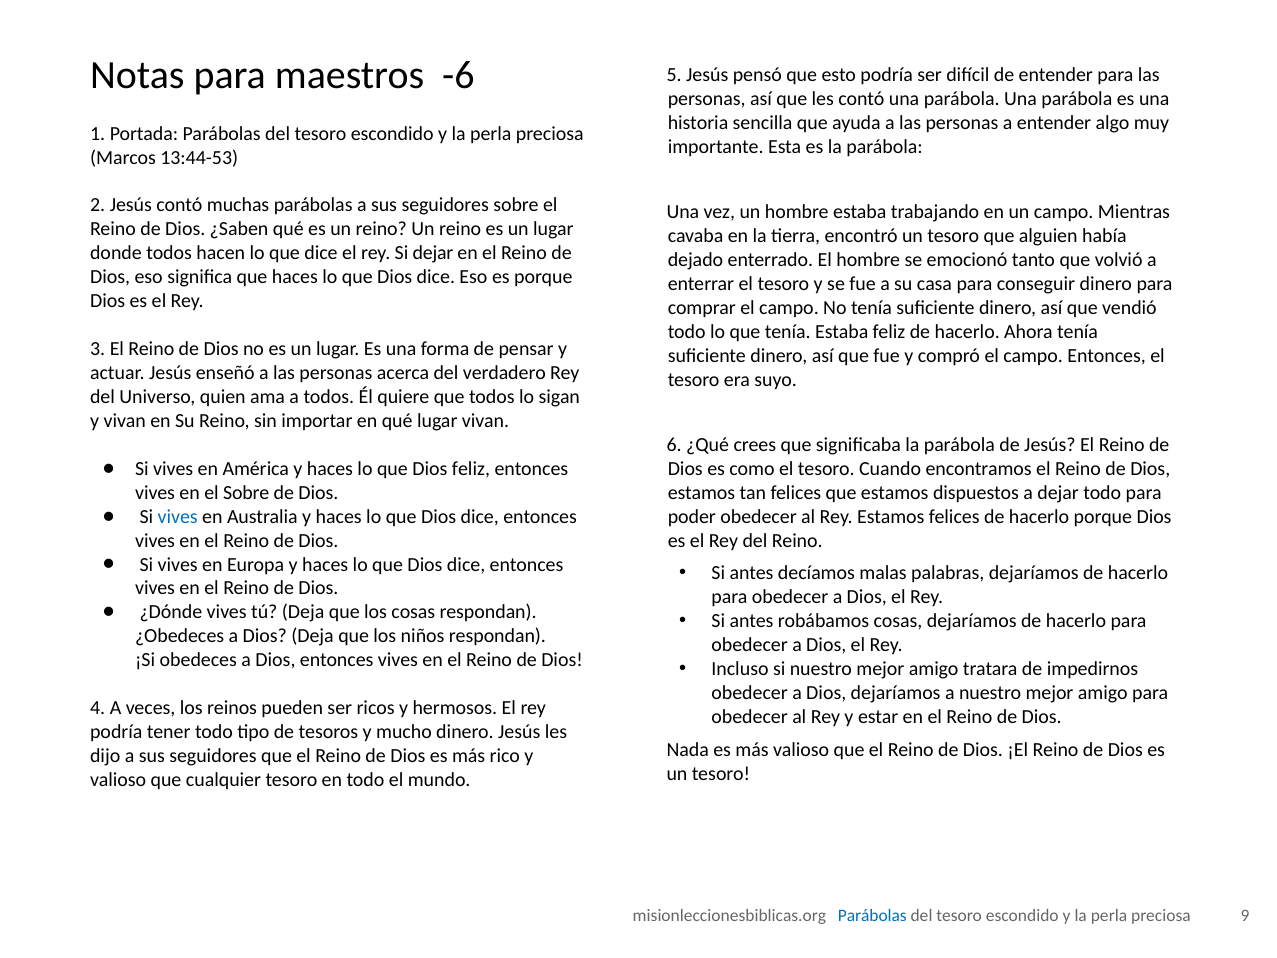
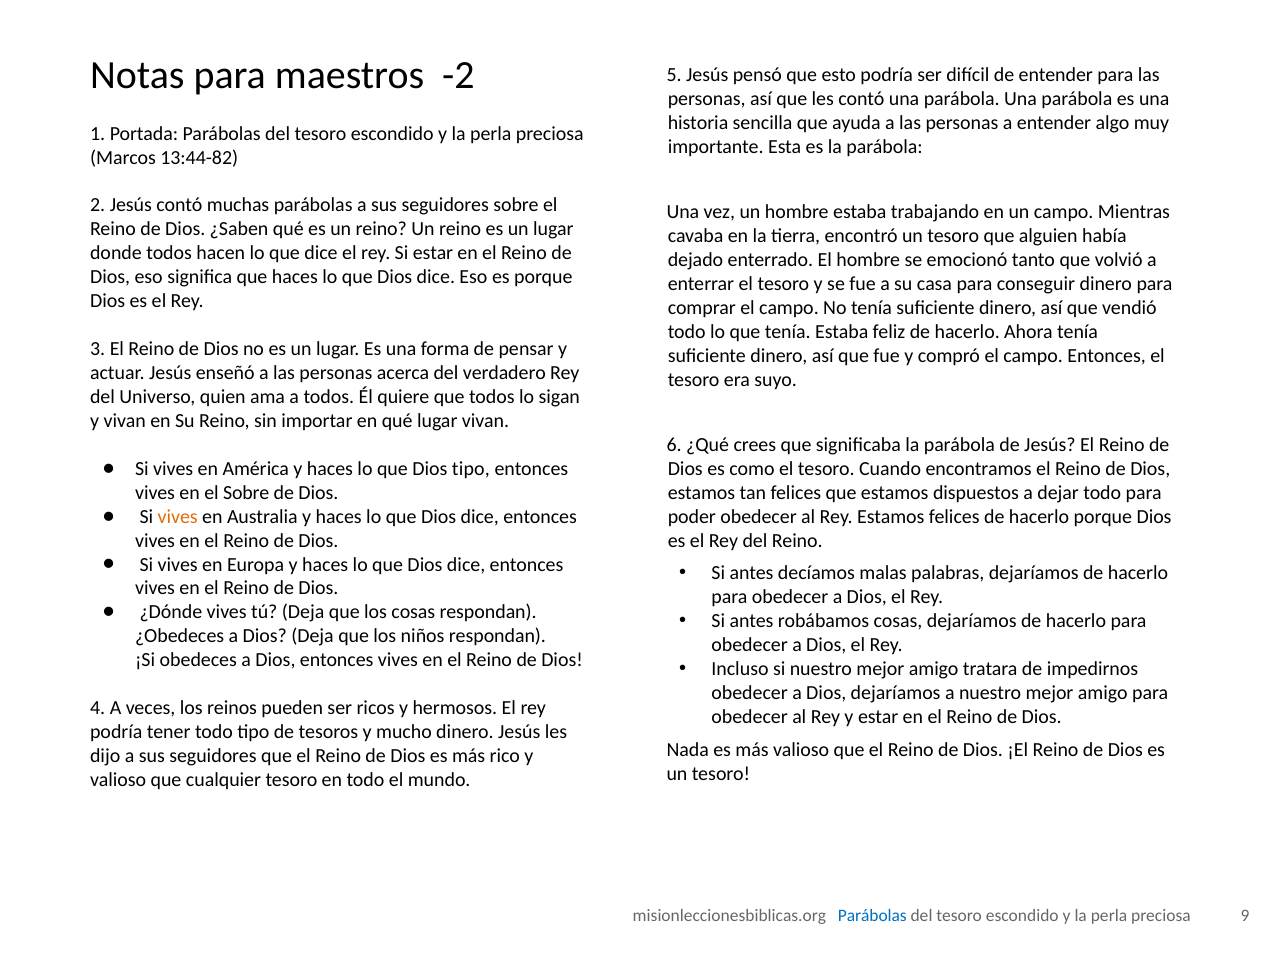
-6: -6 -> -2
13:44-53: 13:44-53 -> 13:44-82
Si dejar: dejar -> estar
Dios feliz: feliz -> tipo
vives at (178, 516) colour: blue -> orange
